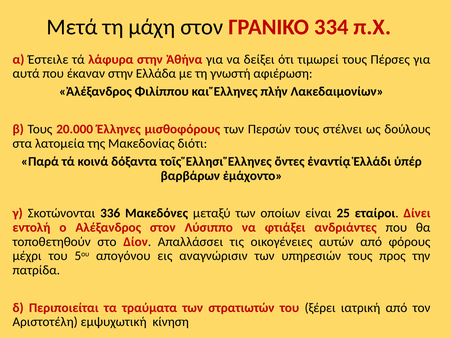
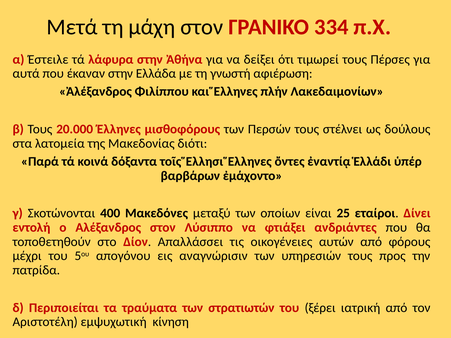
336: 336 -> 400
